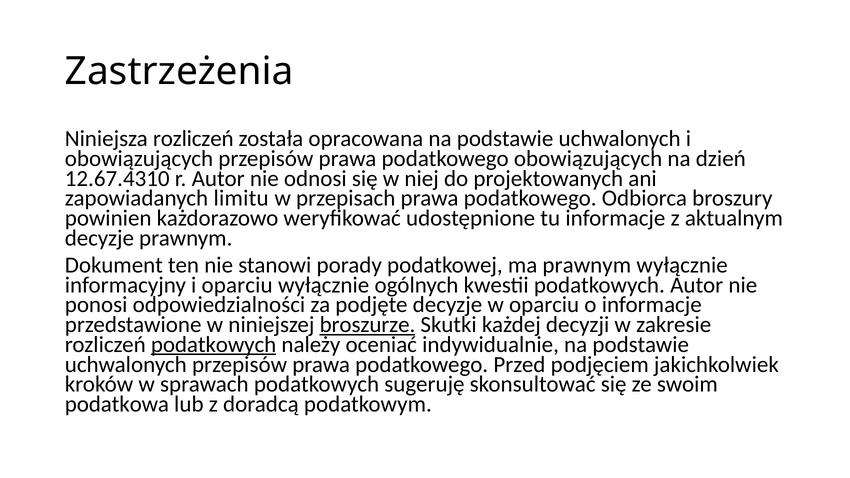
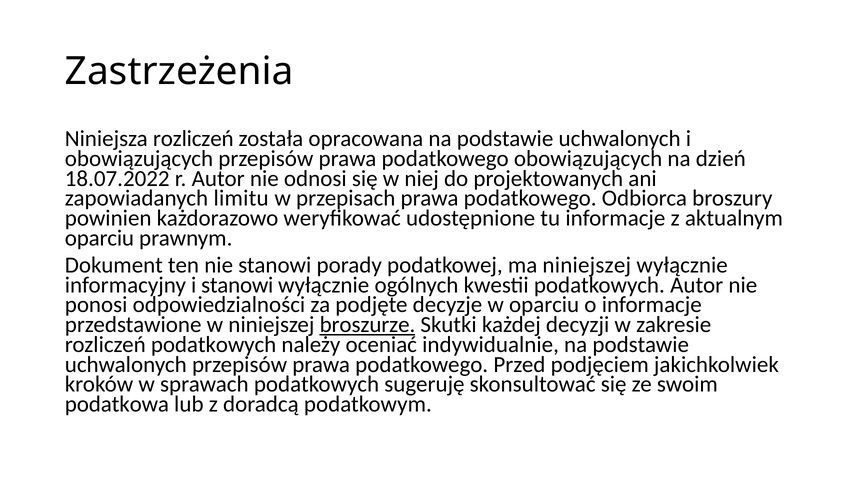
12.67.4310: 12.67.4310 -> 18.07.2022
decyzje at (99, 238): decyzje -> oparciu
ma prawnym: prawnym -> niniejszej
i oparciu: oparciu -> stanowi
podatkowych at (214, 345) underline: present -> none
